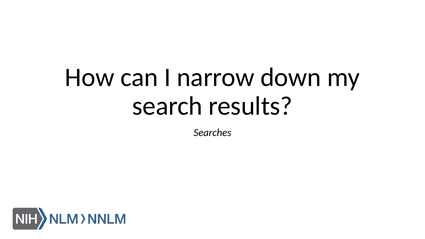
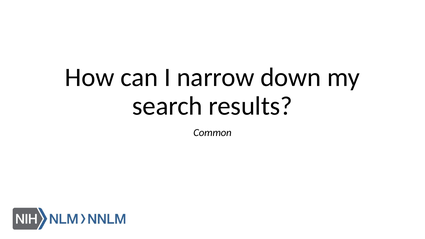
Searches: Searches -> Common
